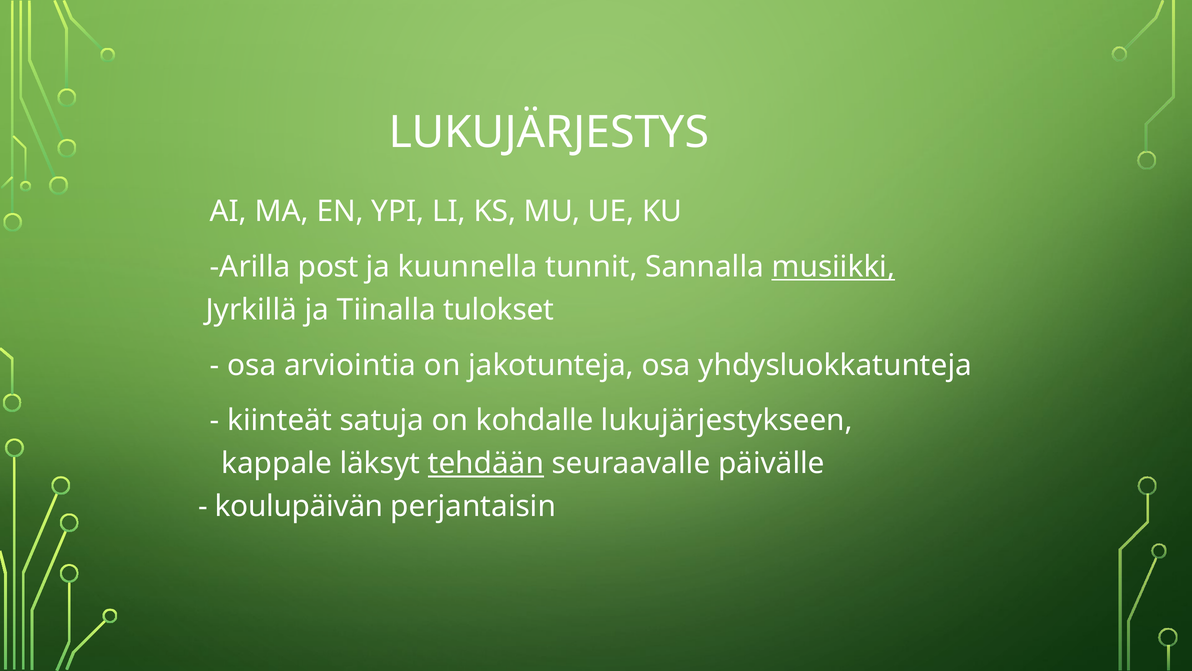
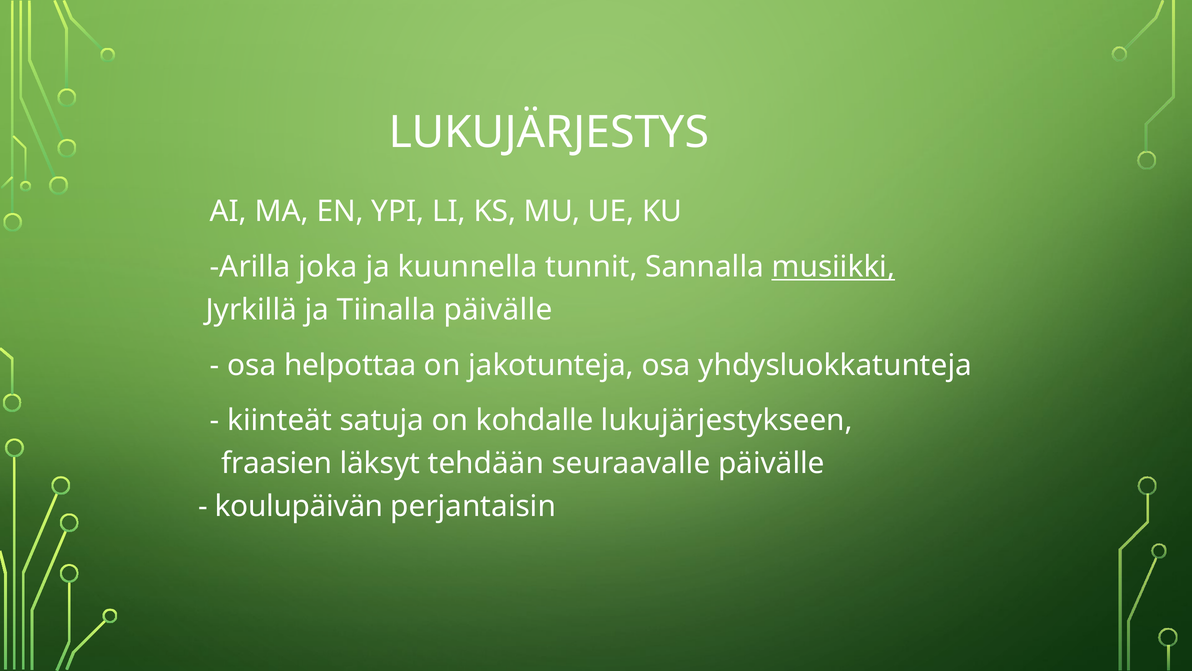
post: post -> joka
Tiinalla tulokset: tulokset -> päivälle
arviointia: arviointia -> helpottaa
kappale: kappale -> fraasien
tehdään underline: present -> none
